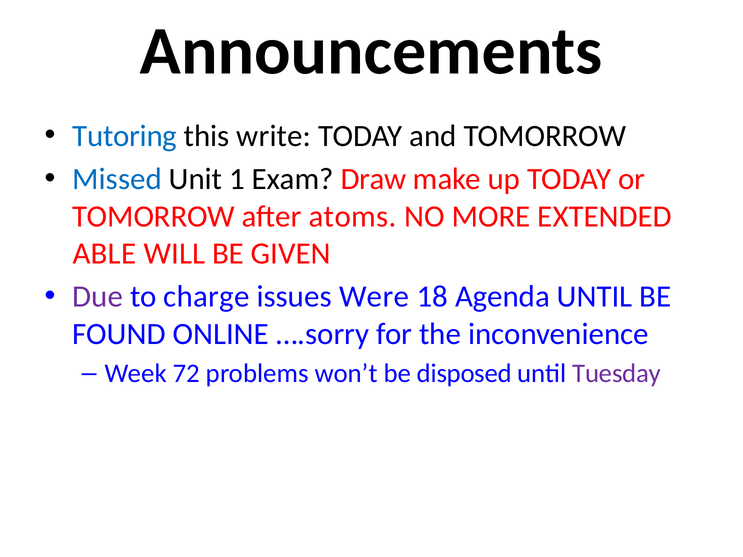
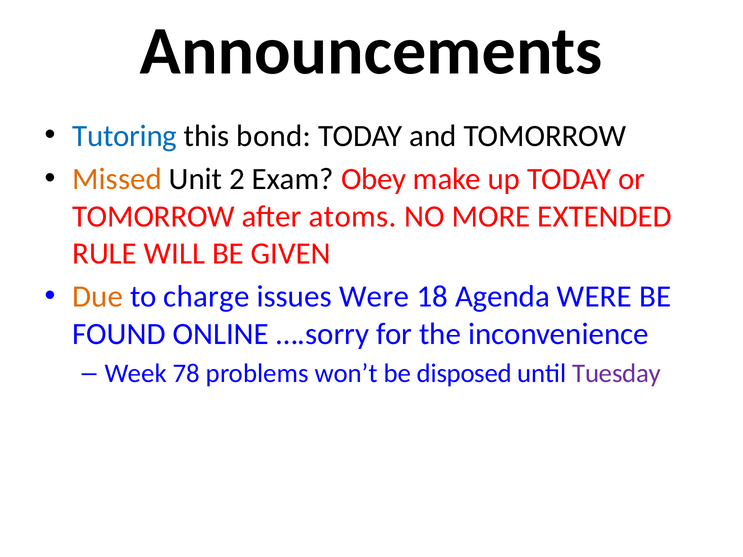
write: write -> bond
Missed colour: blue -> orange
1: 1 -> 2
Draw: Draw -> Obey
ABLE: ABLE -> RULE
Due colour: purple -> orange
Agenda UNTIL: UNTIL -> WERE
72: 72 -> 78
